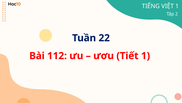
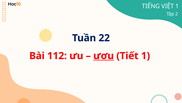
ươu underline: none -> present
